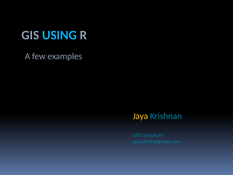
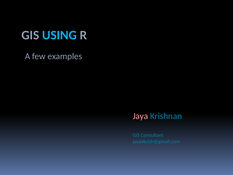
Jaya colour: yellow -> pink
